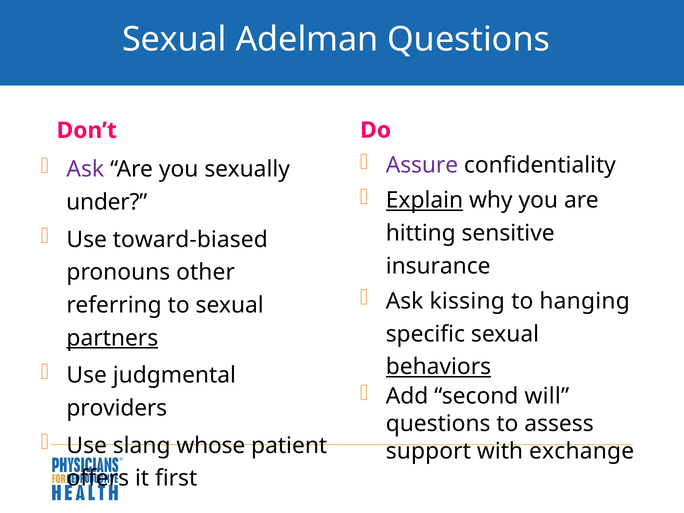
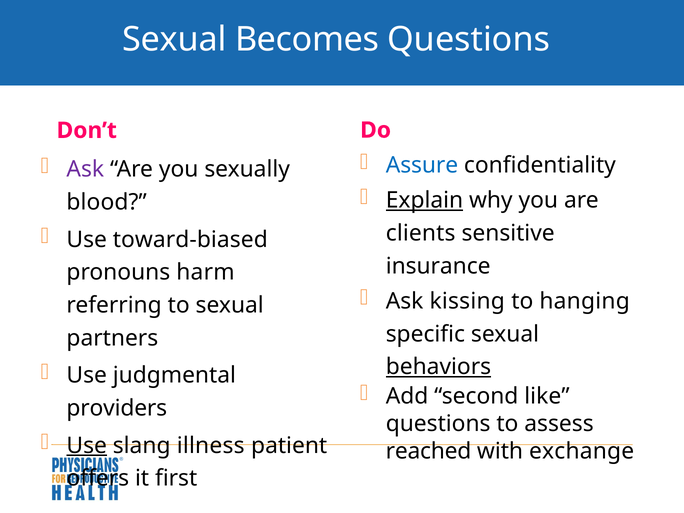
Adelman: Adelman -> Becomes
Assure colour: purple -> blue
under: under -> blood
hitting: hitting -> clients
other: other -> harm
partners underline: present -> none
will: will -> like
Use at (87, 446) underline: none -> present
whose: whose -> illness
support: support -> reached
